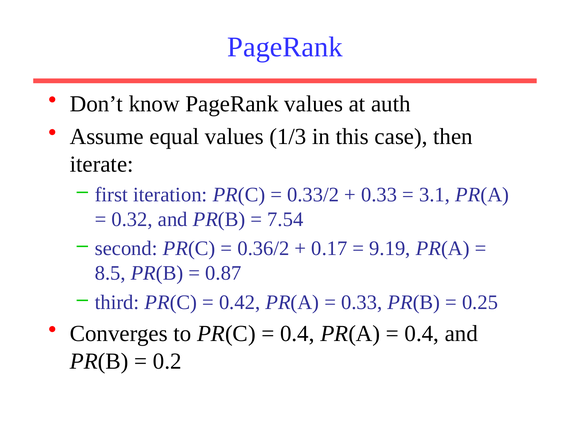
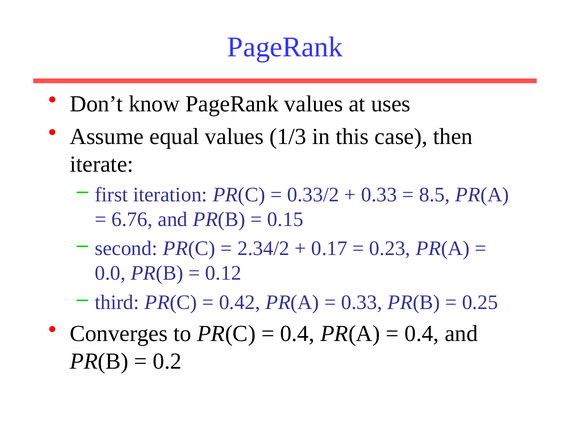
auth: auth -> uses
3.1: 3.1 -> 8.5
0.32: 0.32 -> 6.76
7.54: 7.54 -> 0.15
0.36/2: 0.36/2 -> 2.34/2
9.19: 9.19 -> 0.23
8.5: 8.5 -> 0.0
0.87: 0.87 -> 0.12
